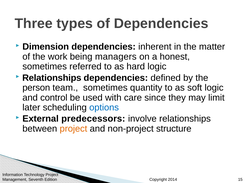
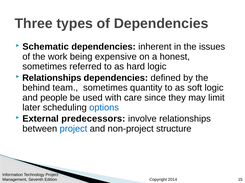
Dimension: Dimension -> Schematic
matter: matter -> issues
managers: managers -> expensive
person: person -> behind
control: control -> people
project at (73, 129) colour: orange -> blue
